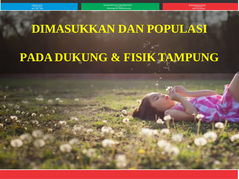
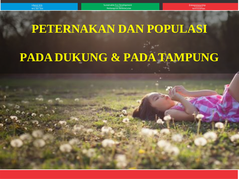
DIMASUKKAN: DIMASUKKAN -> PETERNAKAN
FISIK at (140, 57): FISIK -> PADA
